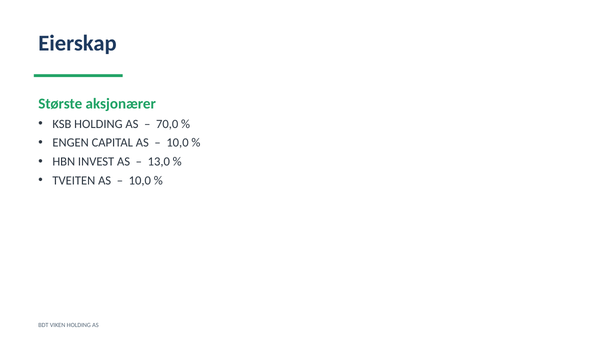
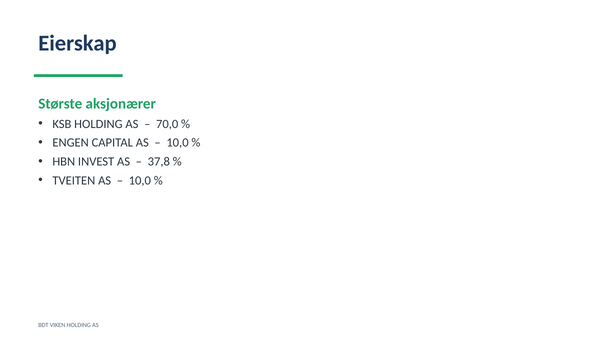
13,0: 13,0 -> 37,8
